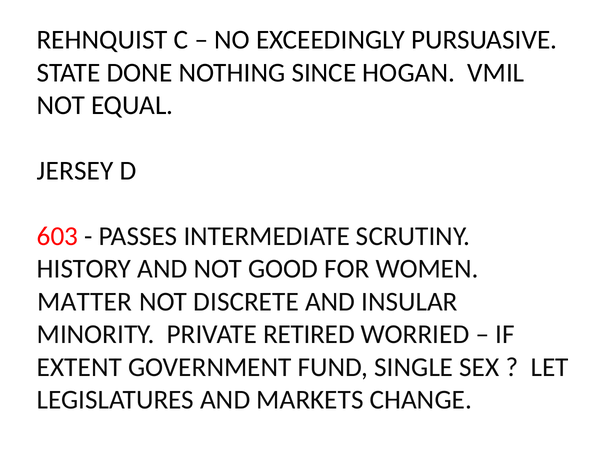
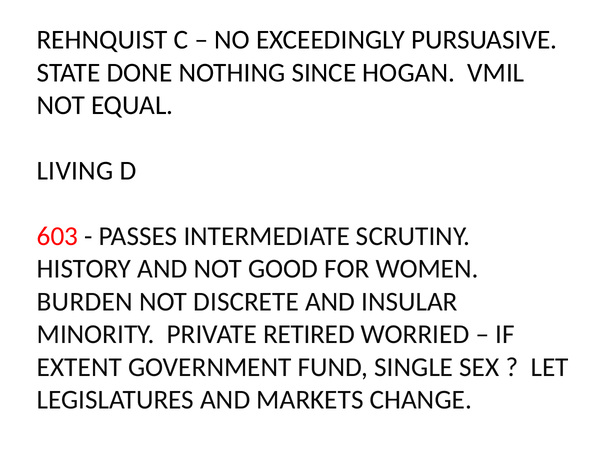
JERSEY: JERSEY -> LIVING
MATTER: MATTER -> BURDEN
